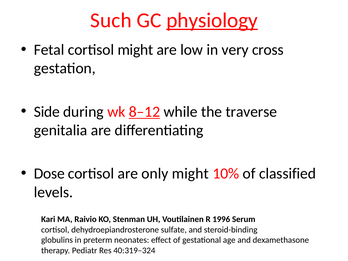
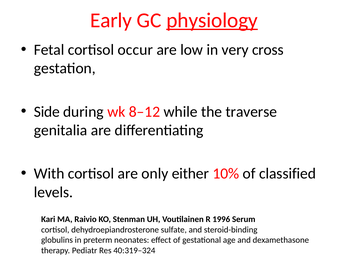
Such: Such -> Early
cortisol might: might -> occur
8–12 underline: present -> none
Dose: Dose -> With
only might: might -> either
